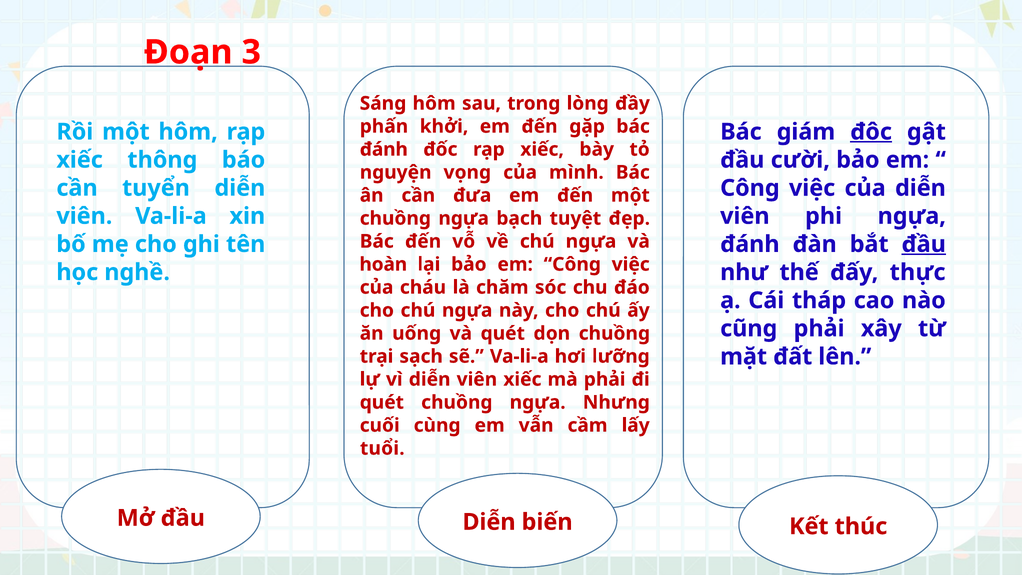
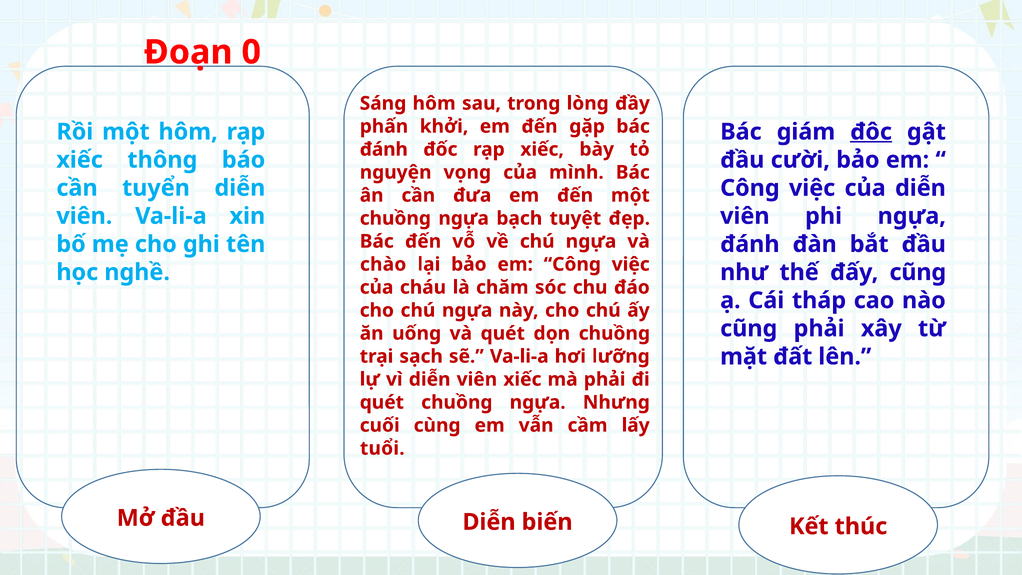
3: 3 -> 0
đầu at (924, 244) underline: present -> none
hoàn: hoàn -> chào
đấy thực: thực -> cũng
